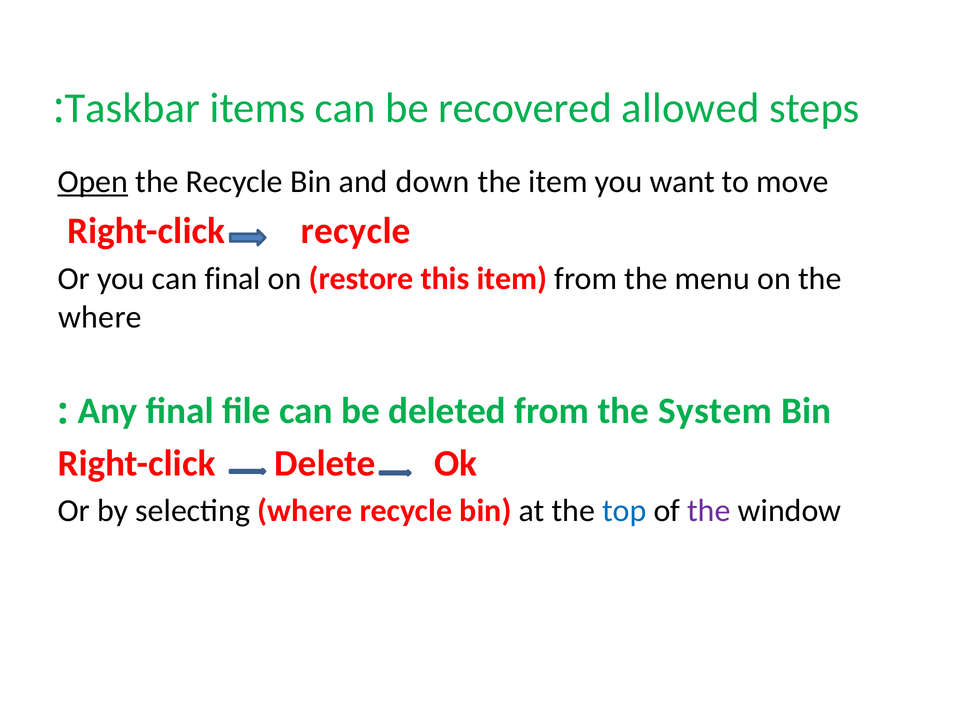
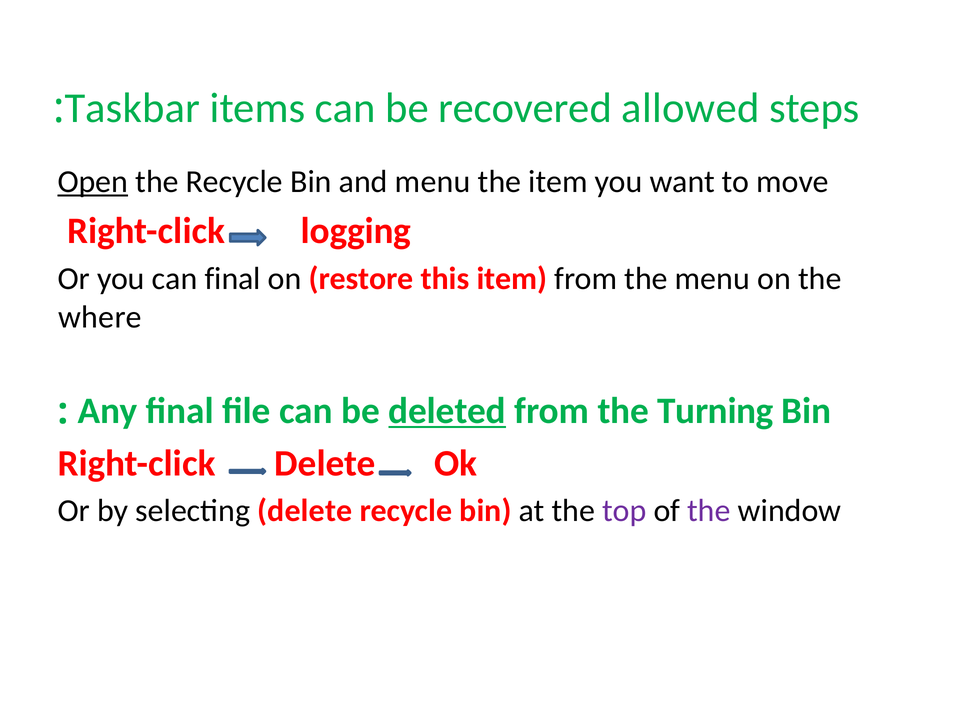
and down: down -> menu
Right-click recycle: recycle -> logging
deleted underline: none -> present
System: System -> Turning
selecting where: where -> delete
top colour: blue -> purple
